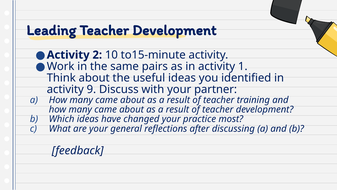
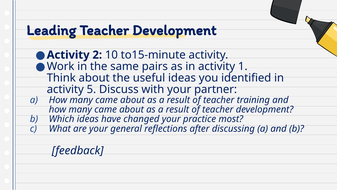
9: 9 -> 5
